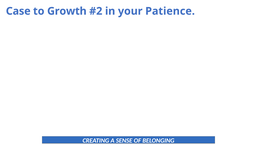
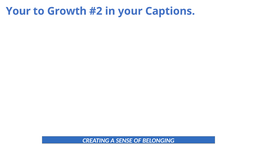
Case at (18, 11): Case -> Your
Patience: Patience -> Captions
